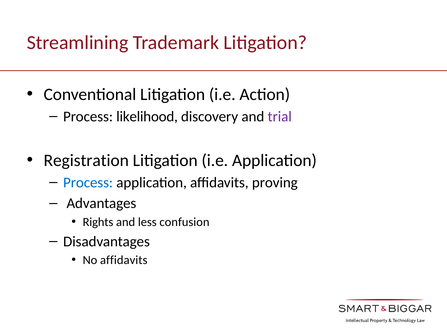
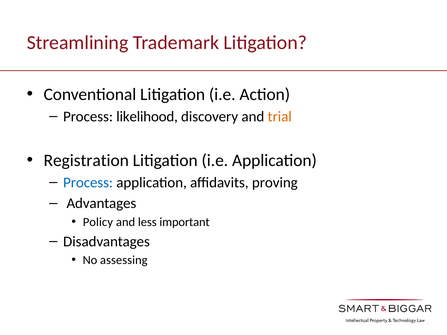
trial colour: purple -> orange
Rights: Rights -> Policy
confusion: confusion -> important
No affidavits: affidavits -> assessing
